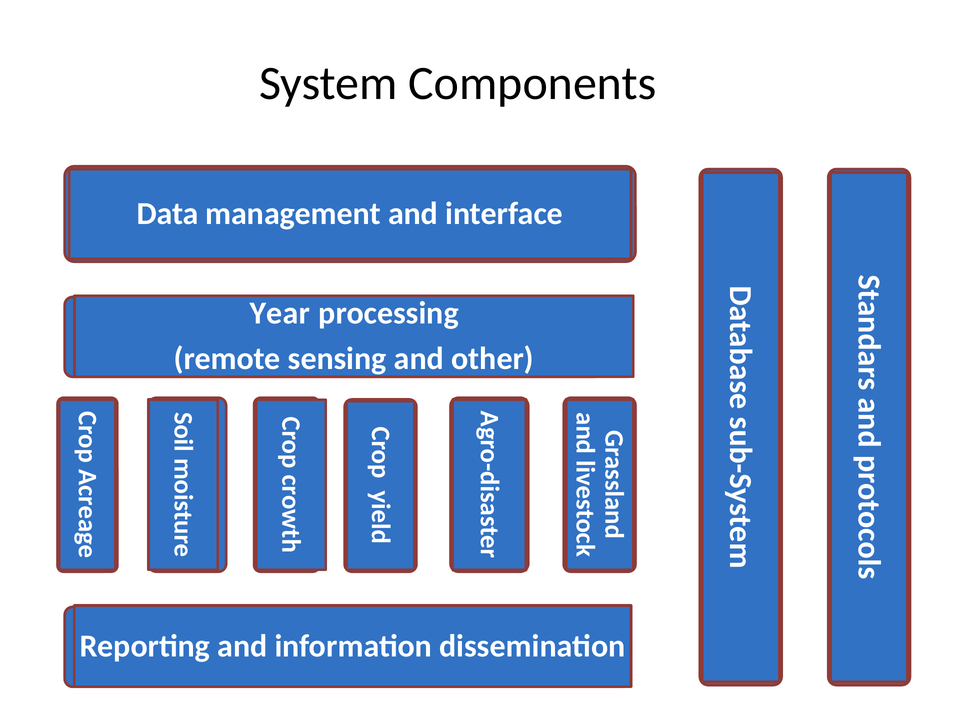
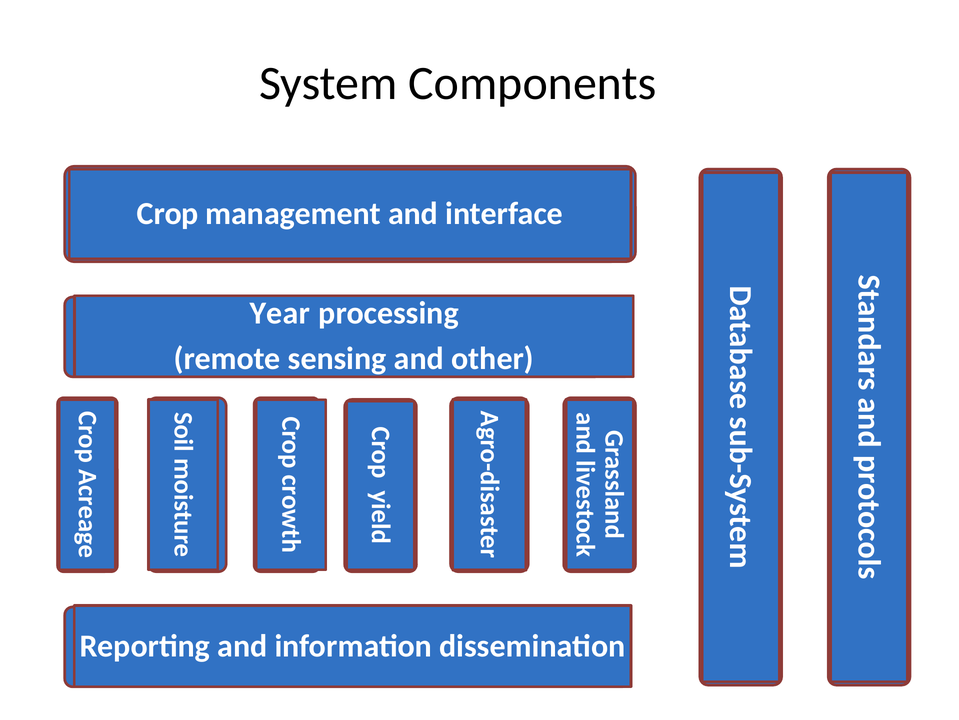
Data: Data -> Crop
